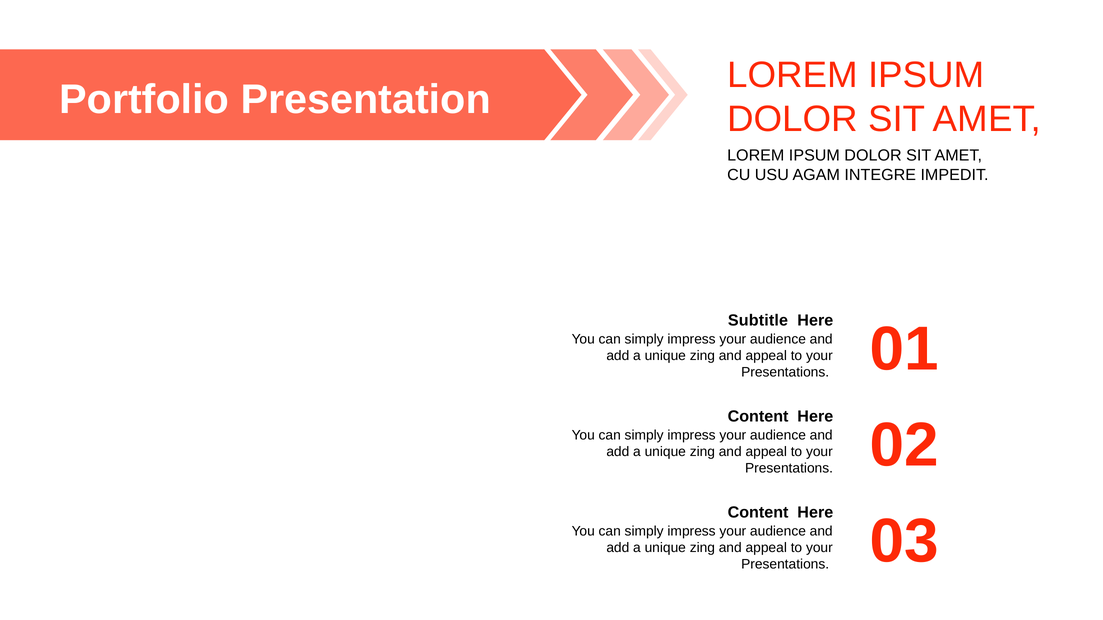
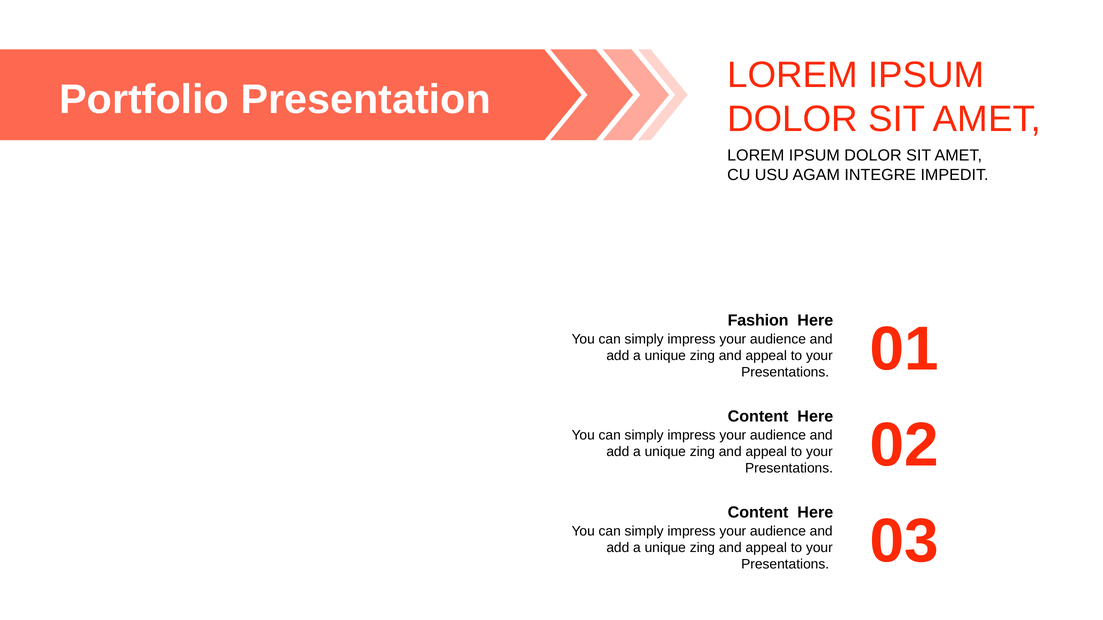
Subtitle: Subtitle -> Fashion
